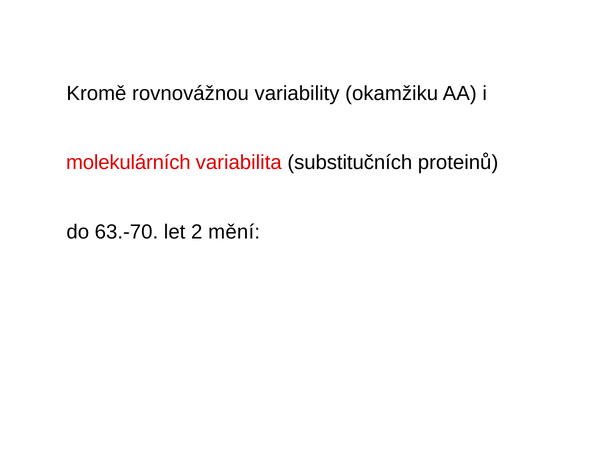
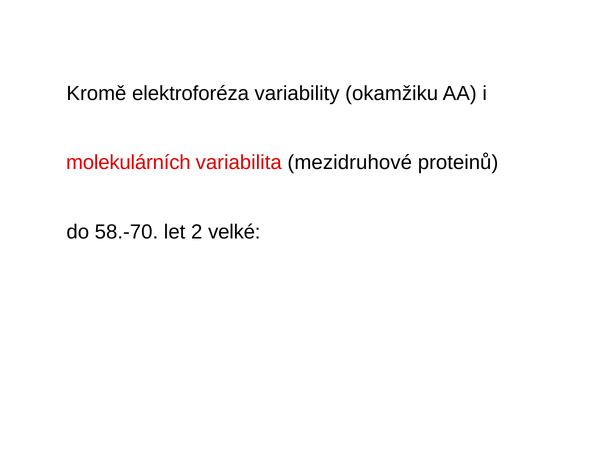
rovnovážnou: rovnovážnou -> elektroforéza
substitučních: substitučních -> mezidruhové
63.-70: 63.-70 -> 58.-70
mění: mění -> velké
